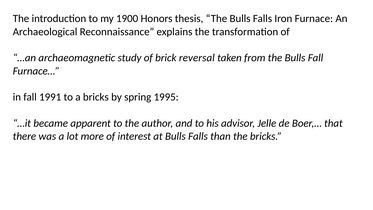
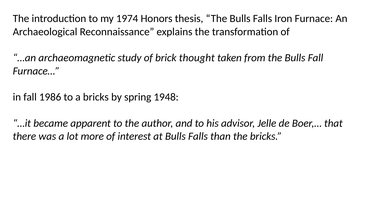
1900: 1900 -> 1974
reversal: reversal -> thought
1991: 1991 -> 1986
1995: 1995 -> 1948
